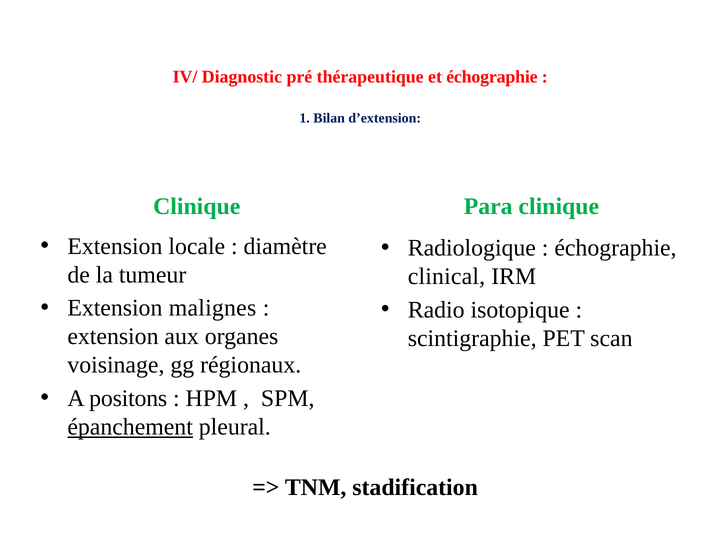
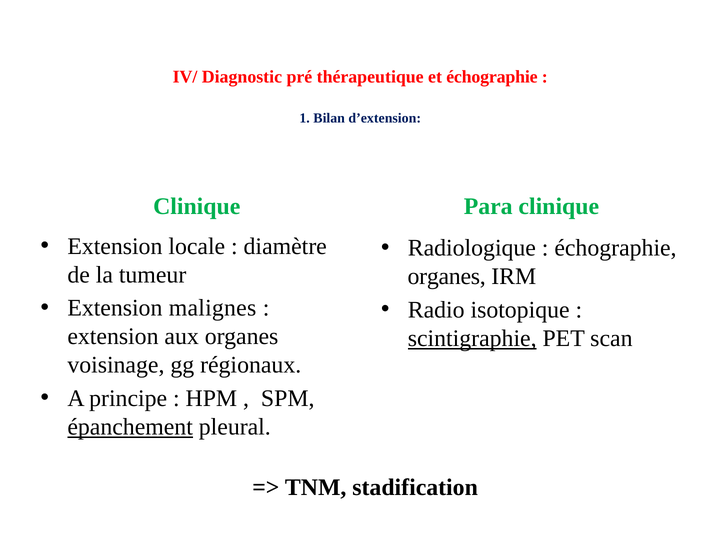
clinical at (446, 277): clinical -> organes
scintigraphie underline: none -> present
positons: positons -> principe
